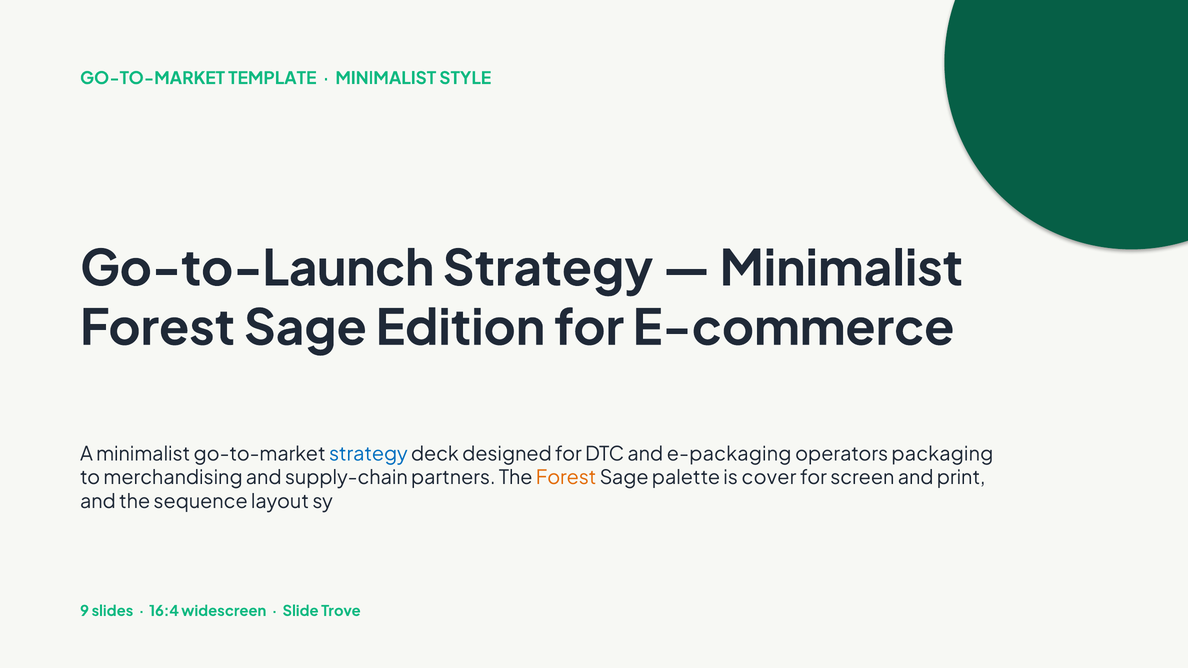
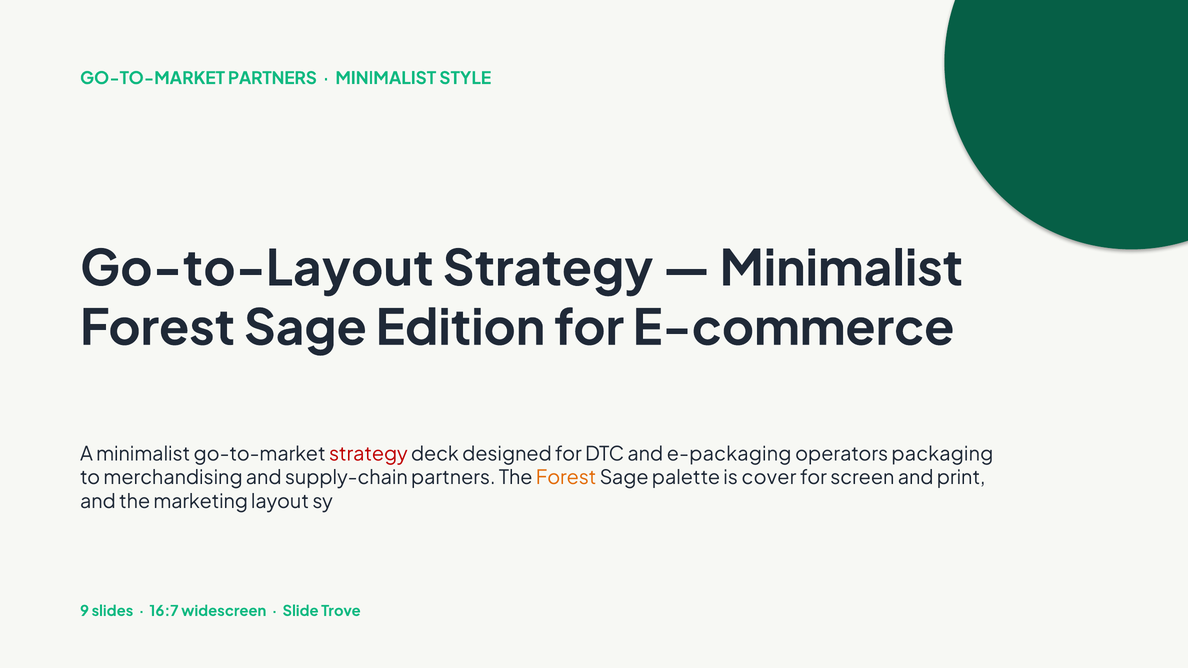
GO-TO-MARKET TEMPLATE: TEMPLATE -> PARTNERS
Go-to-Launch: Go-to-Launch -> Go-to-Layout
strategy at (368, 454) colour: blue -> red
sequence: sequence -> marketing
16:4: 16:4 -> 16:7
